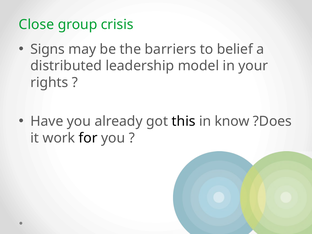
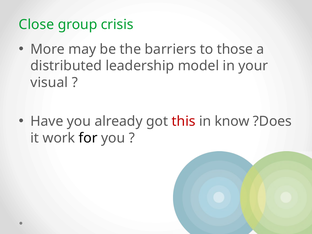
Signs: Signs -> More
belief: belief -> those
rights: rights -> visual
this colour: black -> red
